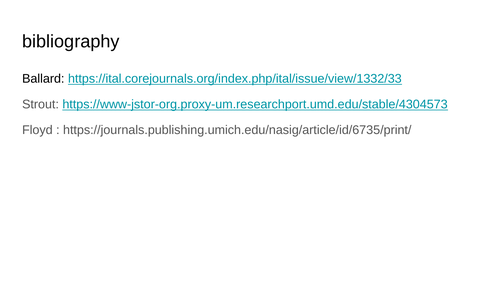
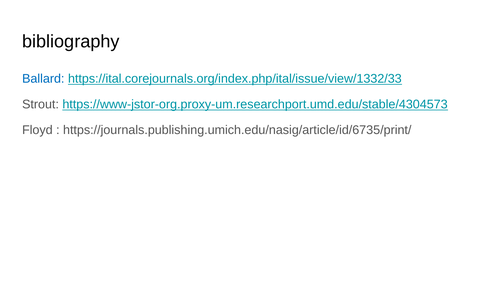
Ballard colour: black -> blue
